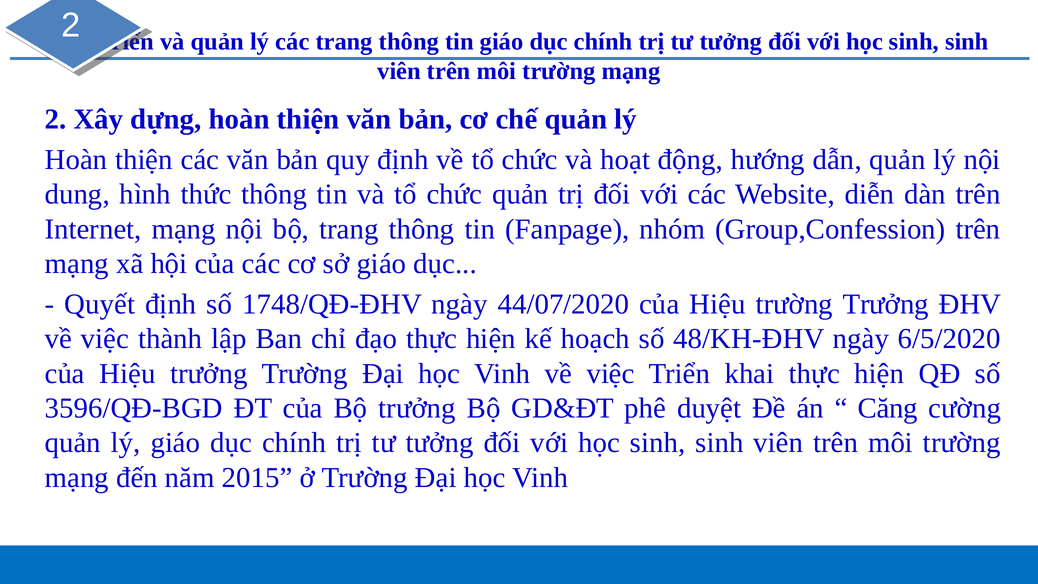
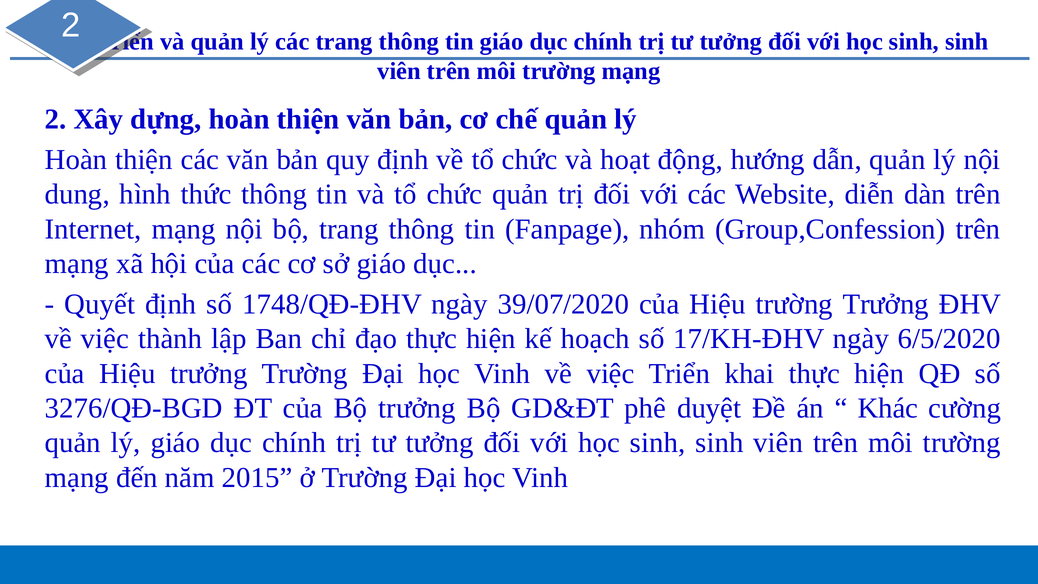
44/07/2020: 44/07/2020 -> 39/07/2020
48/KH-ĐHV: 48/KH-ĐHV -> 17/KH-ĐHV
3596/QĐ-BGD: 3596/QĐ-BGD -> 3276/QĐ-BGD
Căng: Căng -> Khác
